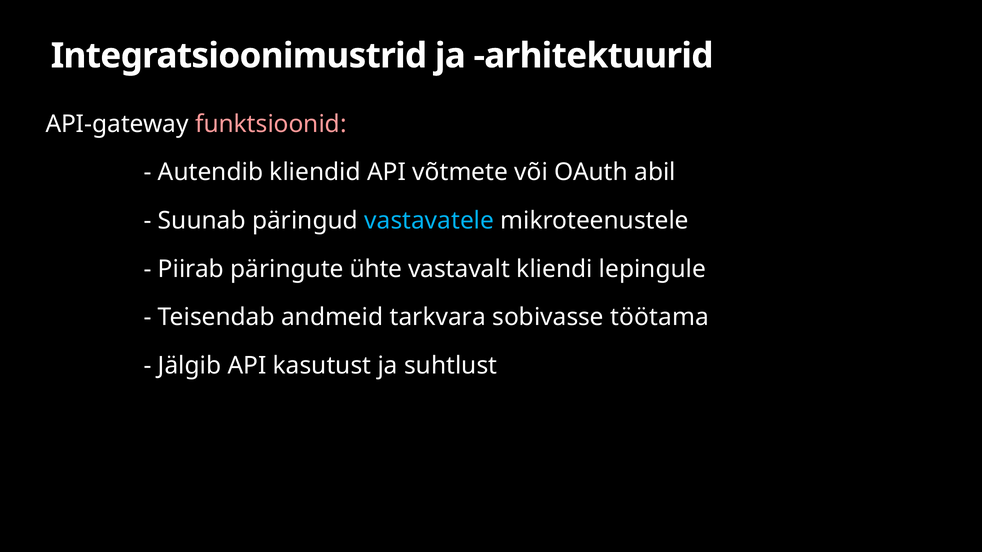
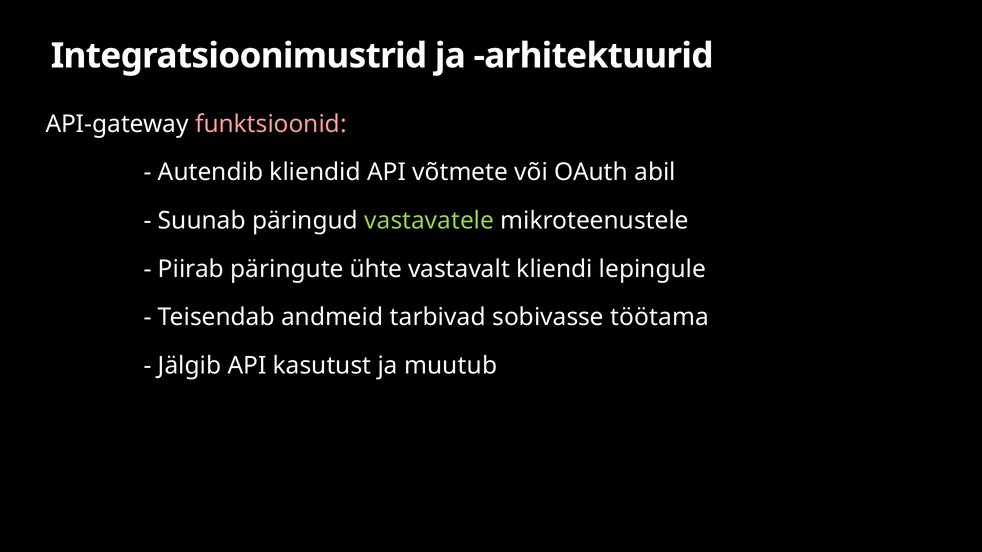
vastavatele colour: light blue -> light green
tarkvara: tarkvara -> tarbivad
suhtlust: suhtlust -> muutub
